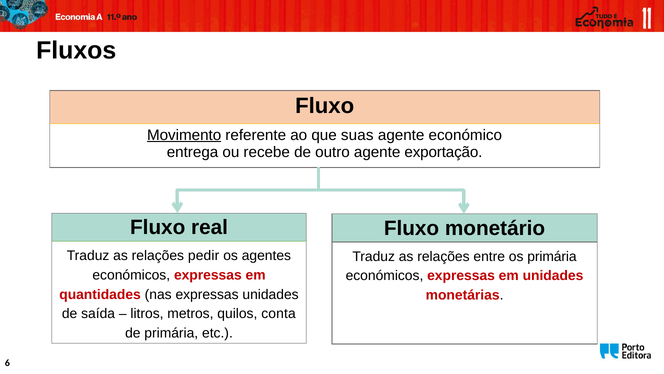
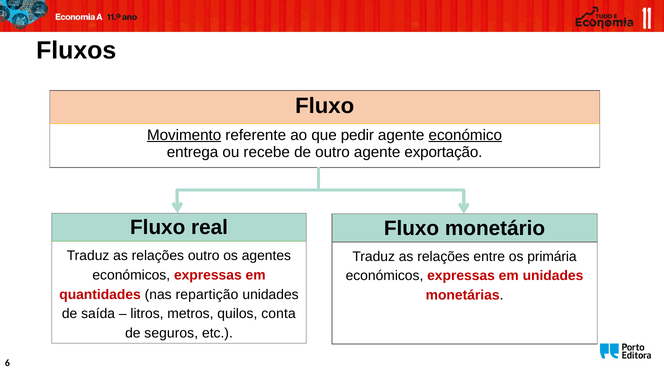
suas: suas -> pedir
económico underline: none -> present
relações pedir: pedir -> outro
nas expressas: expressas -> repartição
de primária: primária -> seguros
